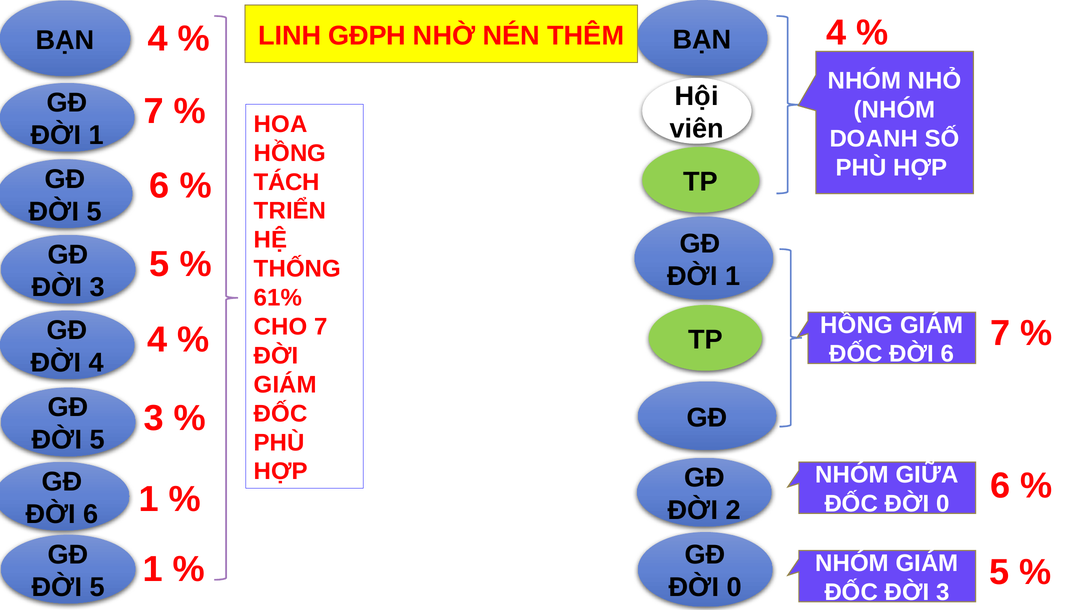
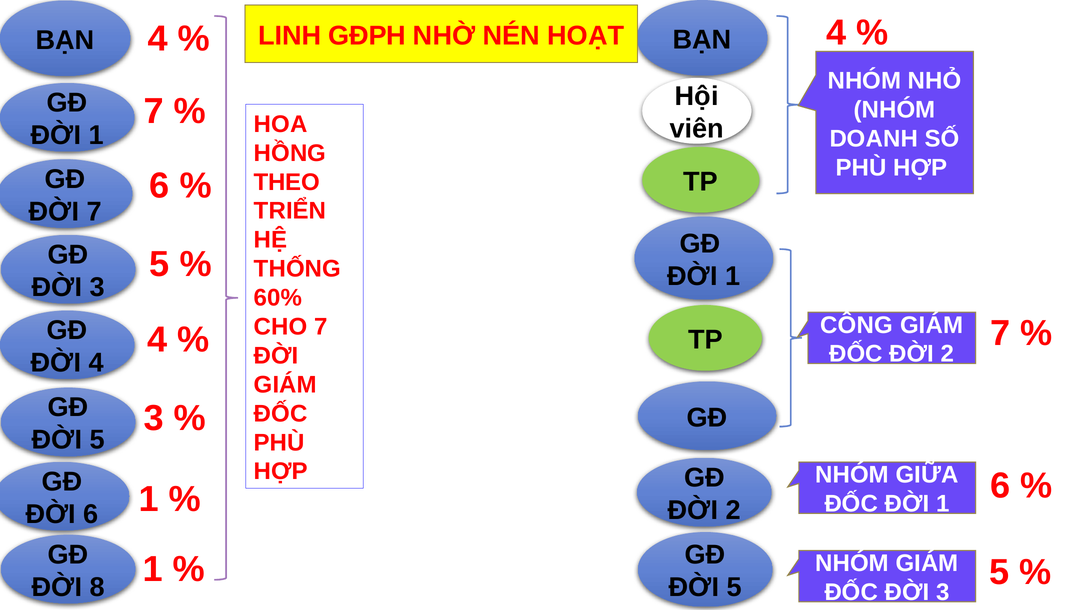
THÊM: THÊM -> HOẠT
TÁCH: TÁCH -> THEO
5 at (94, 212): 5 -> 7
61%: 61% -> 60%
HỒNG at (857, 325): HỒNG -> CÔNG
ĐỐC ĐỜI 6: 6 -> 2
ĐỐC ĐỜI 0: 0 -> 1
5 at (97, 587): 5 -> 8
0 at (734, 587): 0 -> 5
